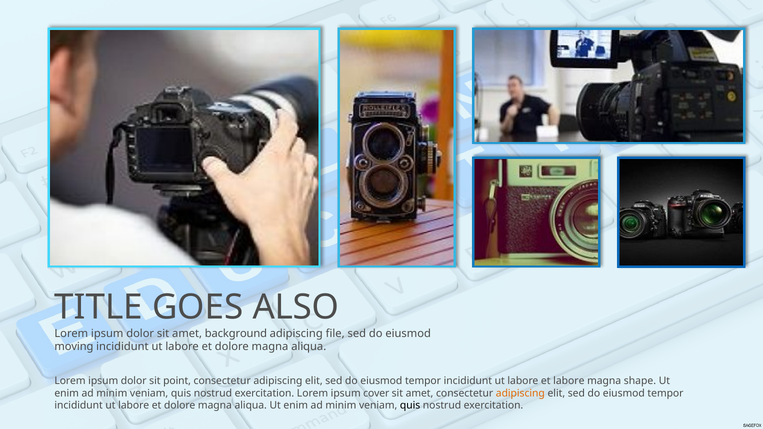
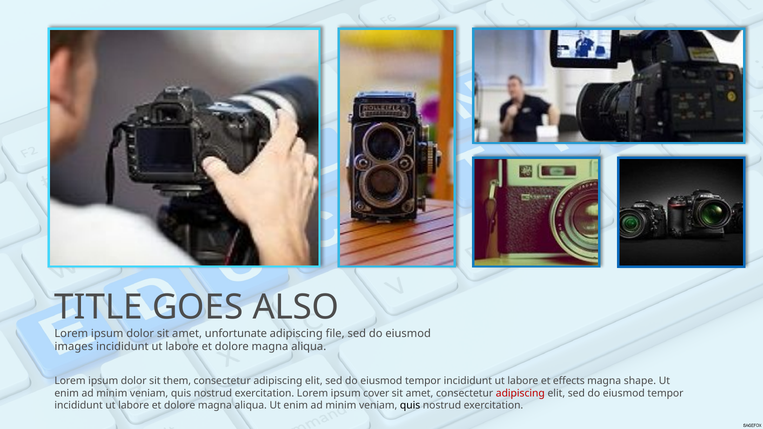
background: background -> unfortunate
moving: moving -> images
point: point -> them
et labore: labore -> effects
adipiscing at (520, 393) colour: orange -> red
